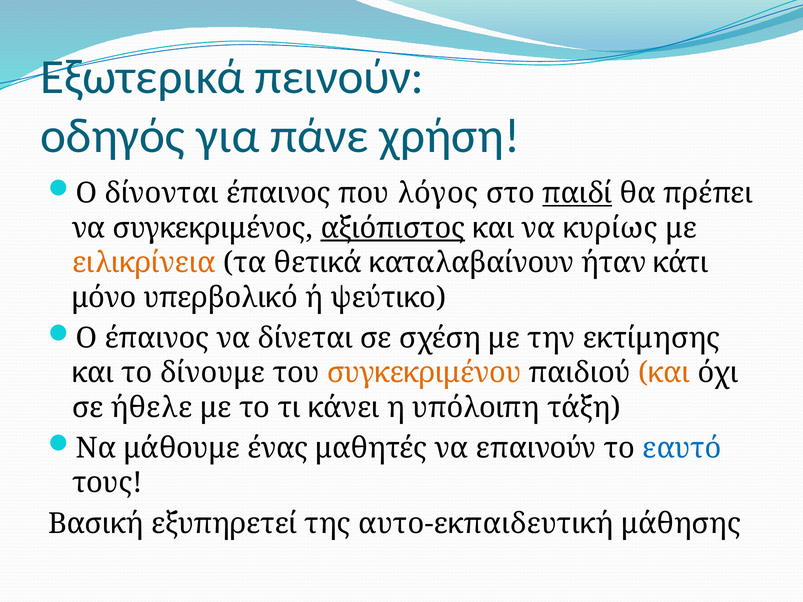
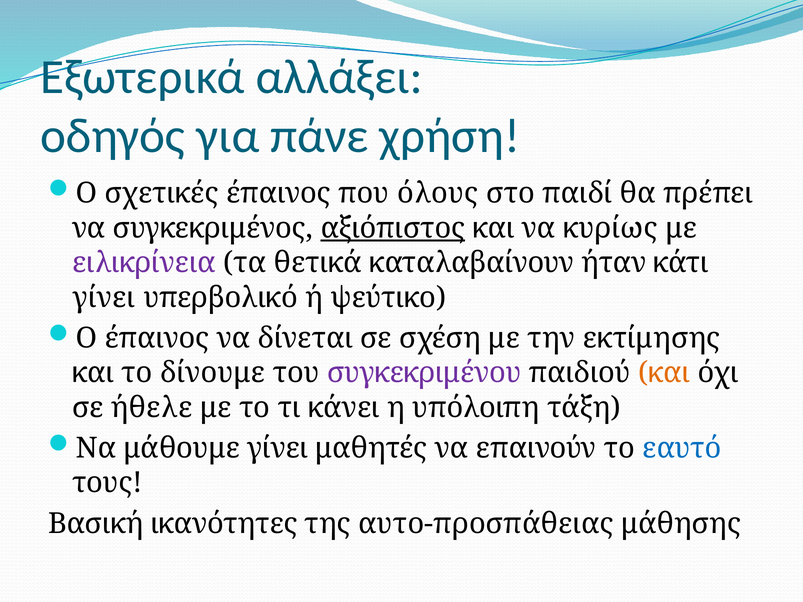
πεινούν: πεινούν -> αλλάξει
δίνονται: δίνονται -> σχετικές
λόγος: λόγος -> όλους
παιδί underline: present -> none
ειλικρίνεια colour: orange -> purple
μόνο at (104, 298): μόνο -> γίνει
συγκεκριμένου colour: orange -> purple
μάθουμε ένας: ένας -> γίνει
εξυπηρετεί: εξυπηρετεί -> ικανότητες
αυτο-εκπαιδευτική: αυτο-εκπαιδευτική -> αυτο-προσπάθειας
